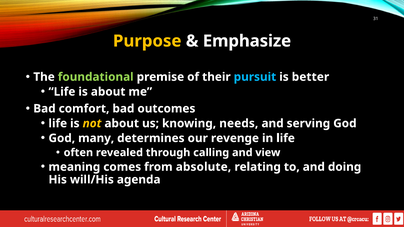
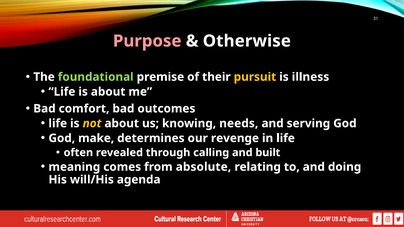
Purpose colour: yellow -> pink
Emphasize: Emphasize -> Otherwise
pursuit colour: light blue -> yellow
better: better -> illness
many: many -> make
view: view -> built
